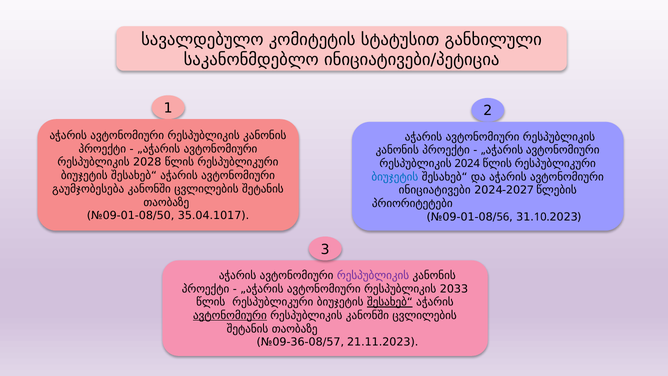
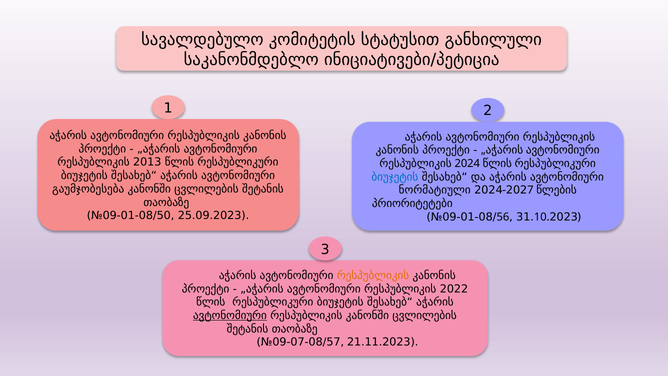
2028: 2028 -> 2013
ინიციატივები: ინიციატივები -> ნორმატიული
35.04.1017: 35.04.1017 -> 25.09.2023
რესპუბლიკის at (373, 275) colour: purple -> orange
2033: 2033 -> 2022
შესახებ“ at (390, 302) underline: present -> none
№09-36-08/57: №09-36-08/57 -> №09-07-08/57
